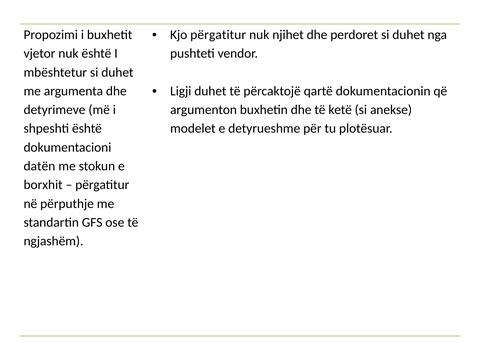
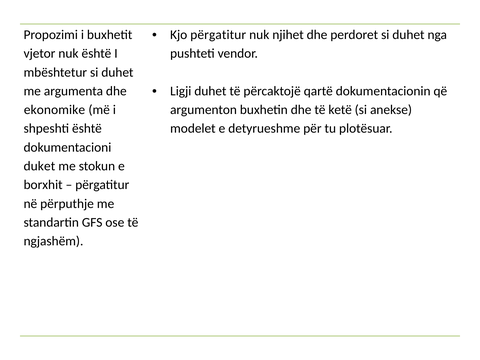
detyrimeve: detyrimeve -> ekonomike
datën: datën -> duket
